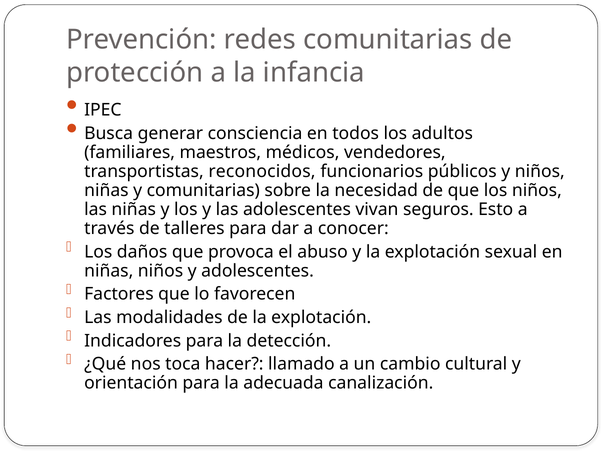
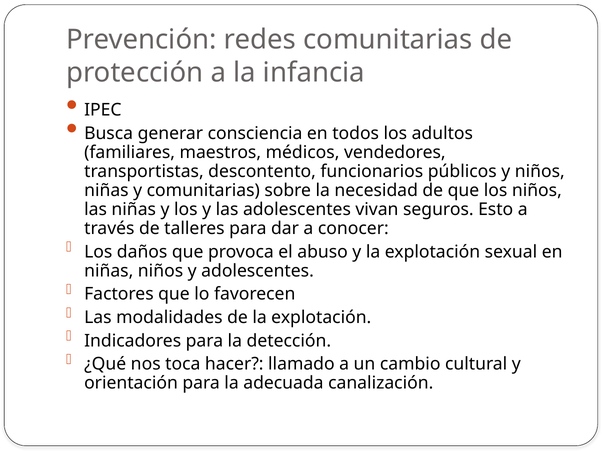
reconocidos: reconocidos -> descontento
